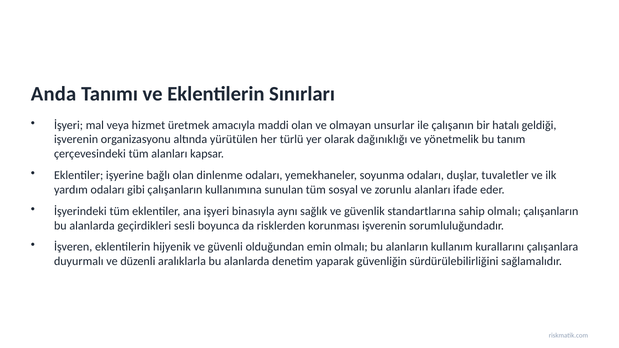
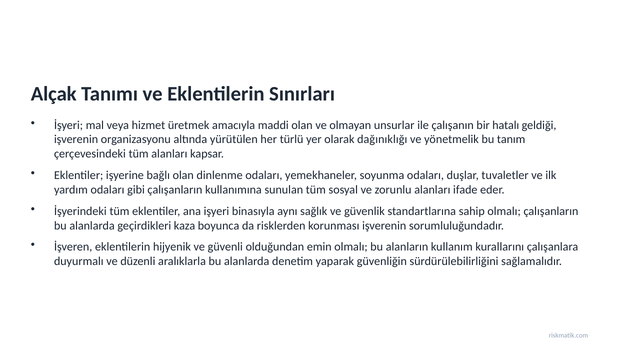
Anda: Anda -> Alçak
sesli: sesli -> kaza
